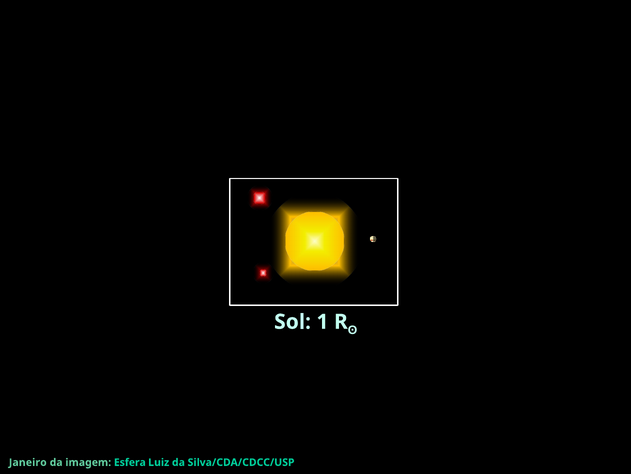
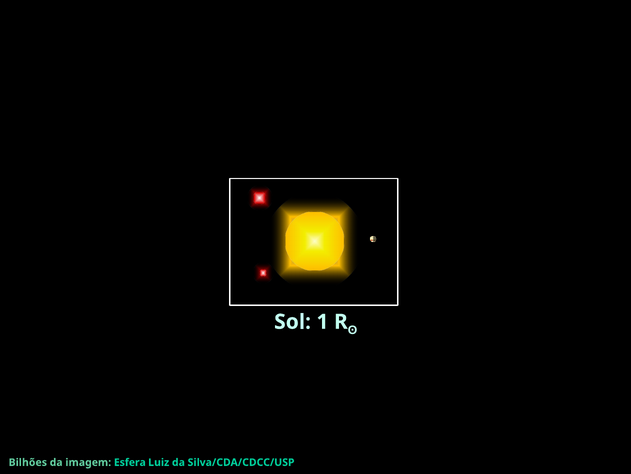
Janeiro: Janeiro -> Bilhões
